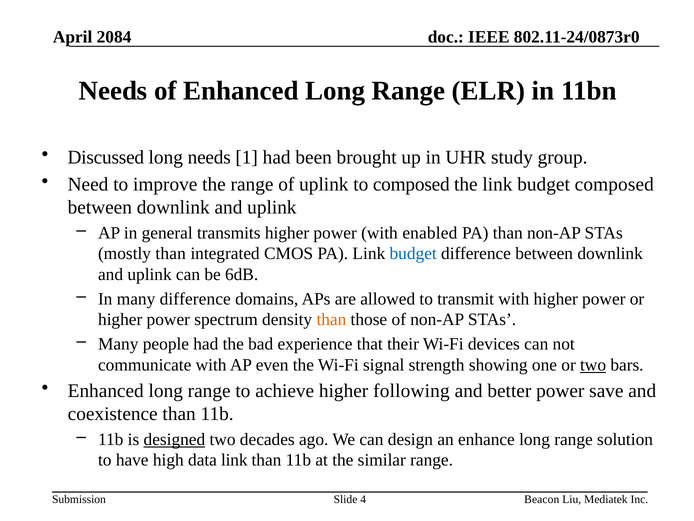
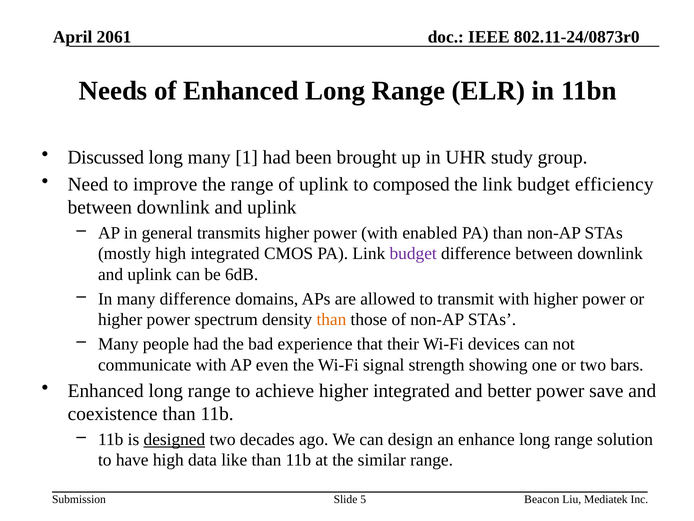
2084: 2084 -> 2061
long needs: needs -> many
budget composed: composed -> efficiency
mostly than: than -> high
budget at (413, 253) colour: blue -> purple
two at (593, 364) underline: present -> none
higher following: following -> integrated
data link: link -> like
4: 4 -> 5
